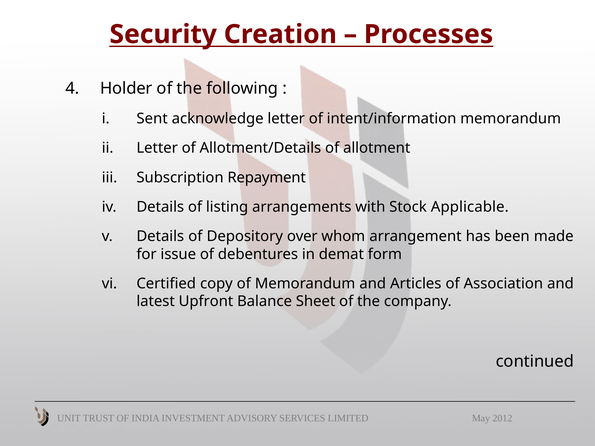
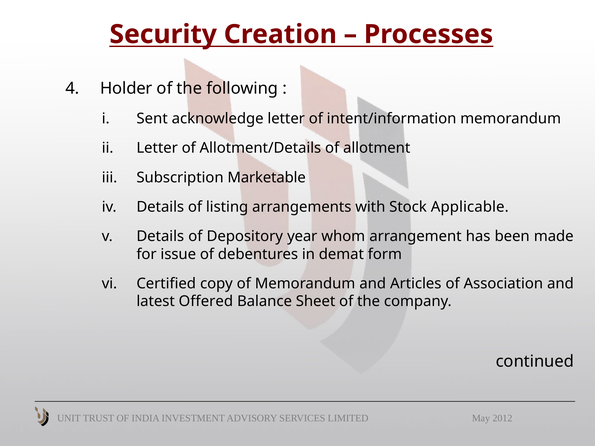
Repayment: Repayment -> Marketable
over: over -> year
Upfront: Upfront -> Offered
